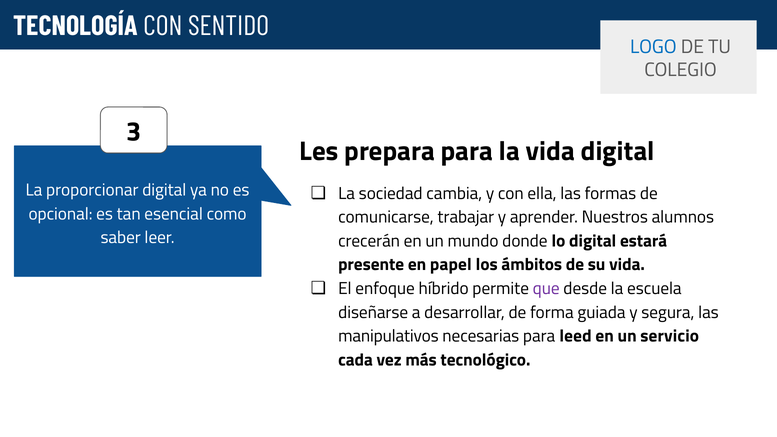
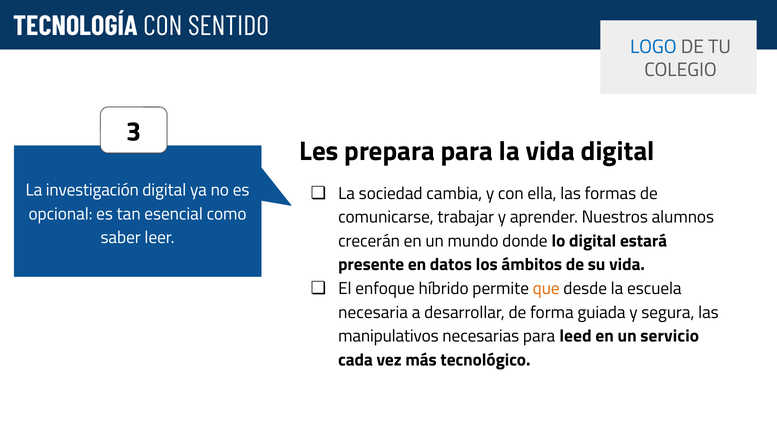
proporcionar: proporcionar -> investigación
papel: papel -> datos
que colour: purple -> orange
diseñarse: diseñarse -> necesaria
